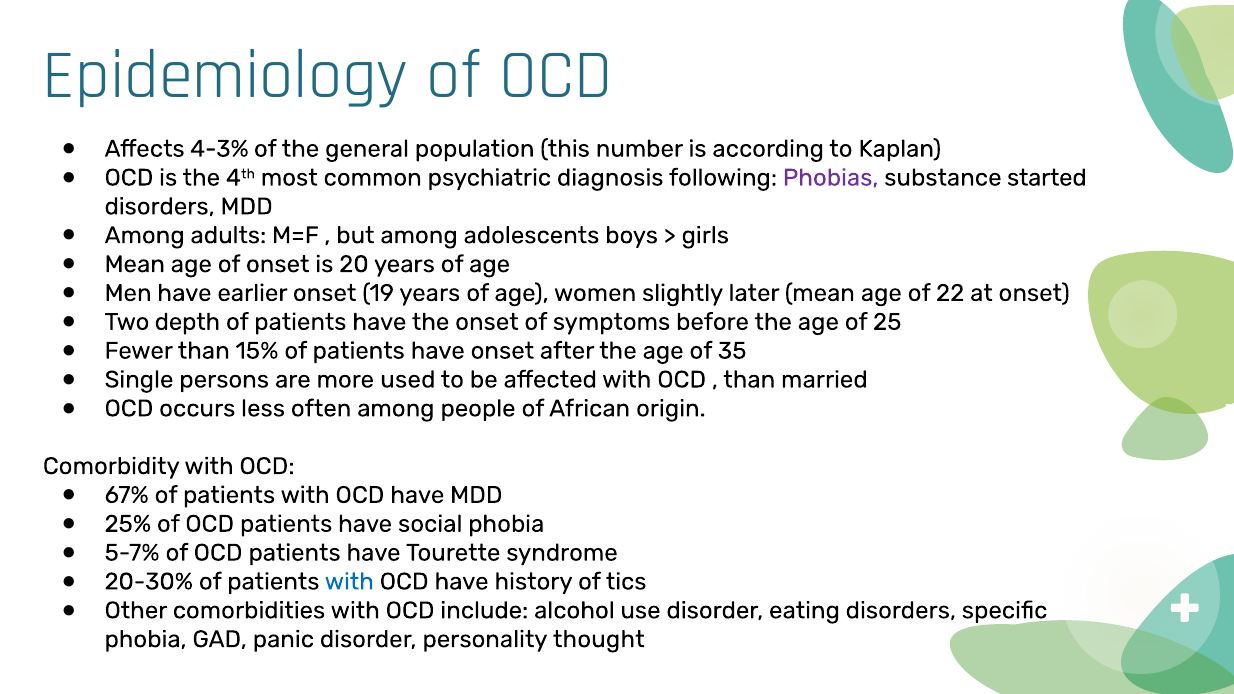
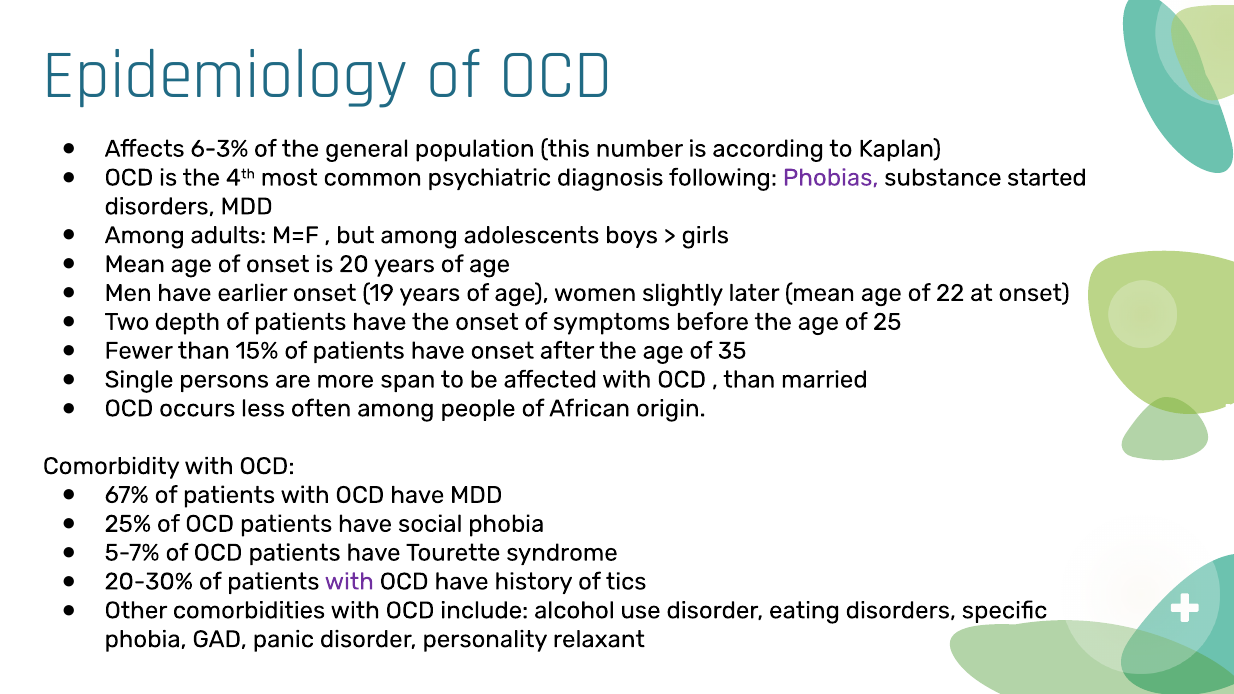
4-3%: 4-3% -> 6-3%
used: used -> span
with at (349, 582) colour: blue -> purple
thought: thought -> relaxant
